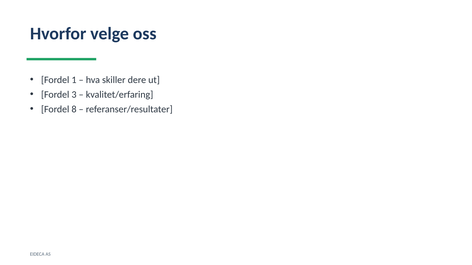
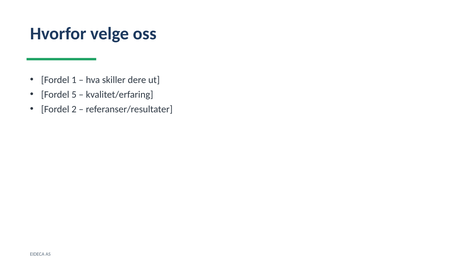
3: 3 -> 5
8: 8 -> 2
